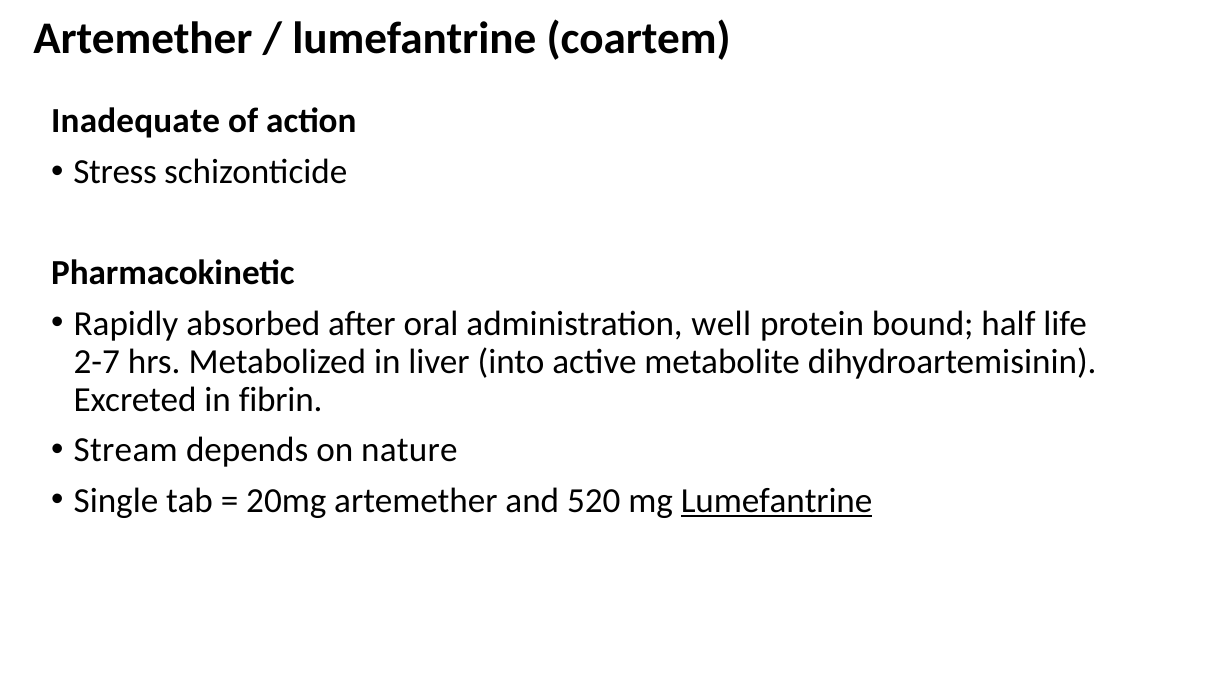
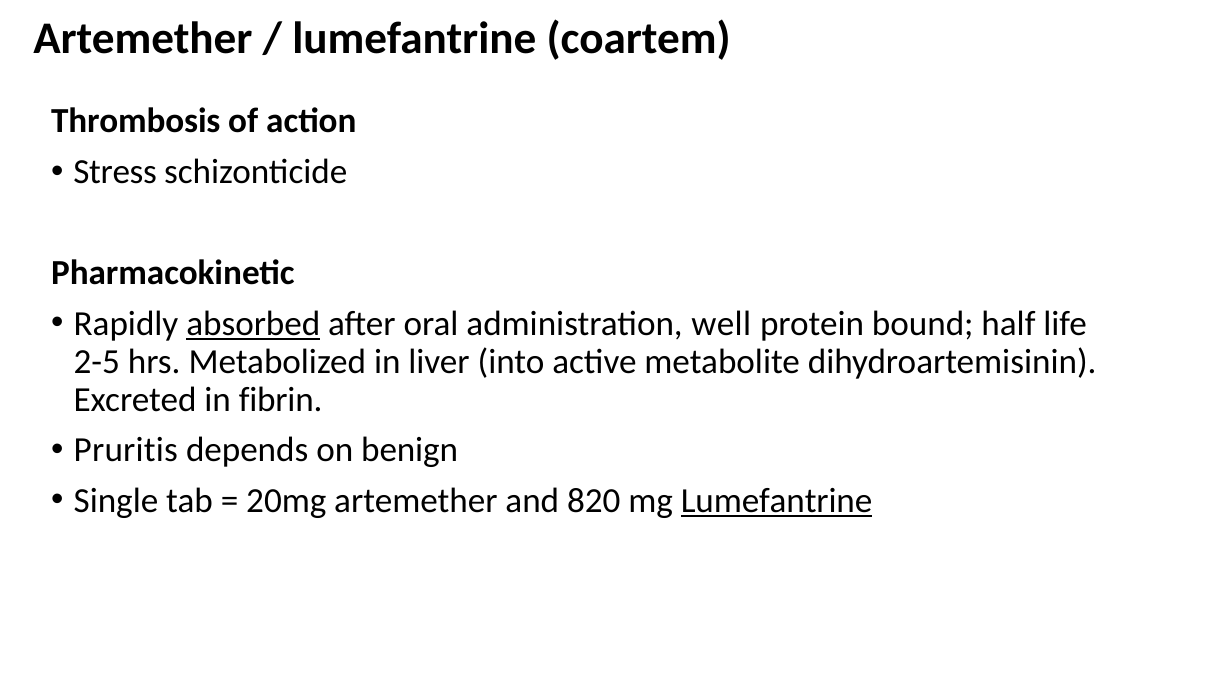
Inadequate: Inadequate -> Thrombosis
absorbed underline: none -> present
2-7: 2-7 -> 2-5
Stream: Stream -> Pruritis
nature: nature -> benign
520: 520 -> 820
